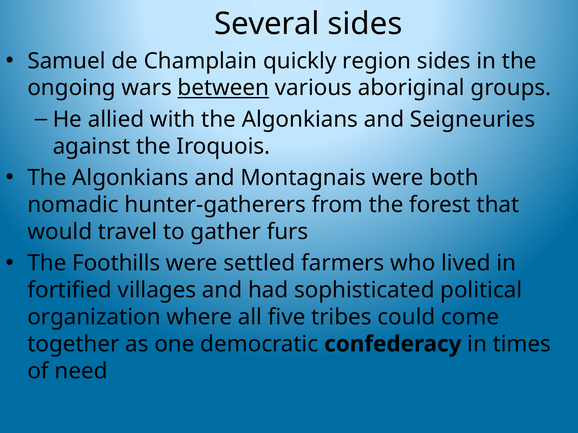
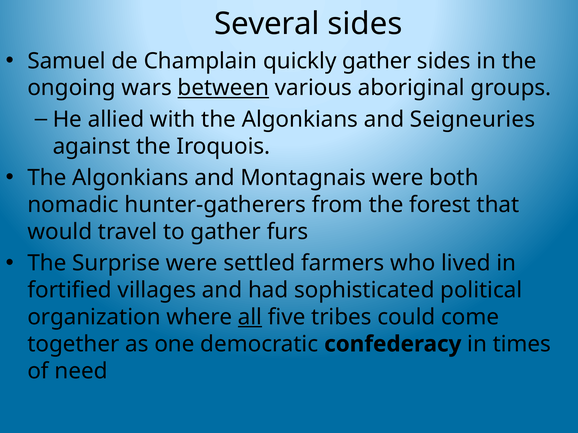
quickly region: region -> gather
Foothills: Foothills -> Surprise
all underline: none -> present
